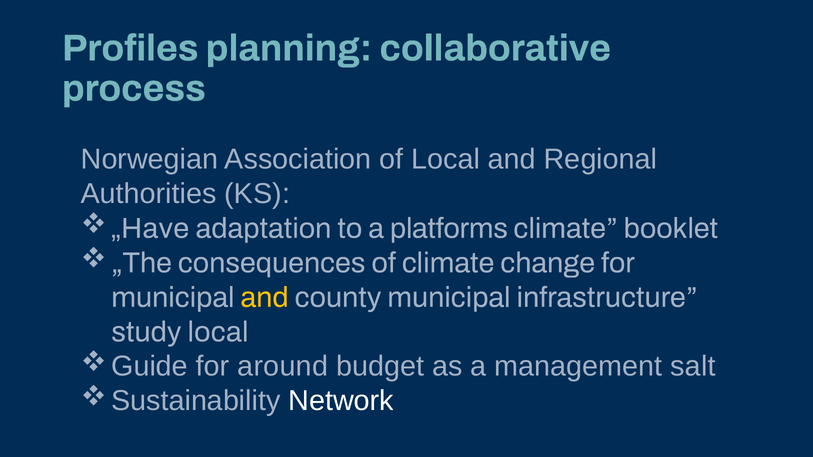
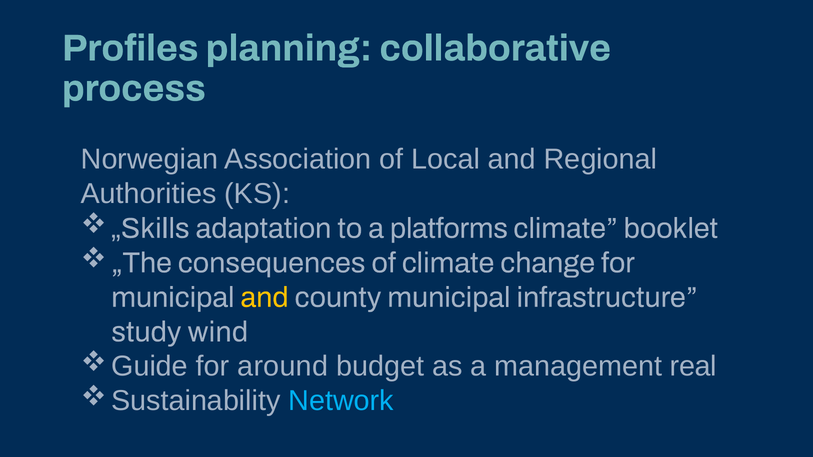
Have: Have -> Skills
study local: local -> wind
salt: salt -> real
Network colour: white -> light blue
